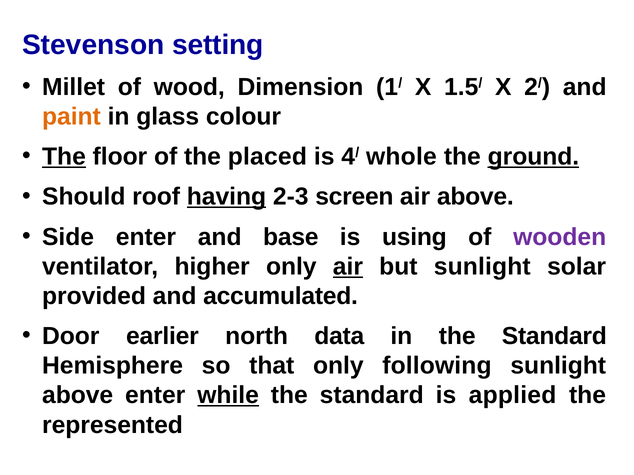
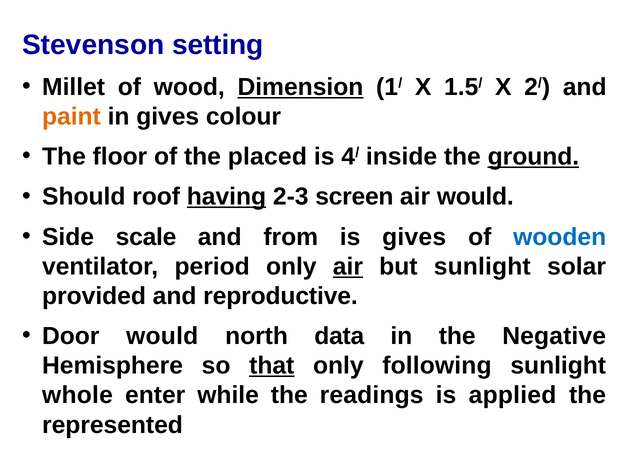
Dimension underline: none -> present
in glass: glass -> gives
The at (64, 157) underline: present -> none
whole: whole -> inside
air above: above -> would
Side enter: enter -> scale
base: base -> from
is using: using -> gives
wooden colour: purple -> blue
higher: higher -> period
accumulated: accumulated -> reproductive
Door earlier: earlier -> would
in the Standard: Standard -> Negative
that underline: none -> present
above at (78, 396): above -> whole
while underline: present -> none
standard at (372, 396): standard -> readings
